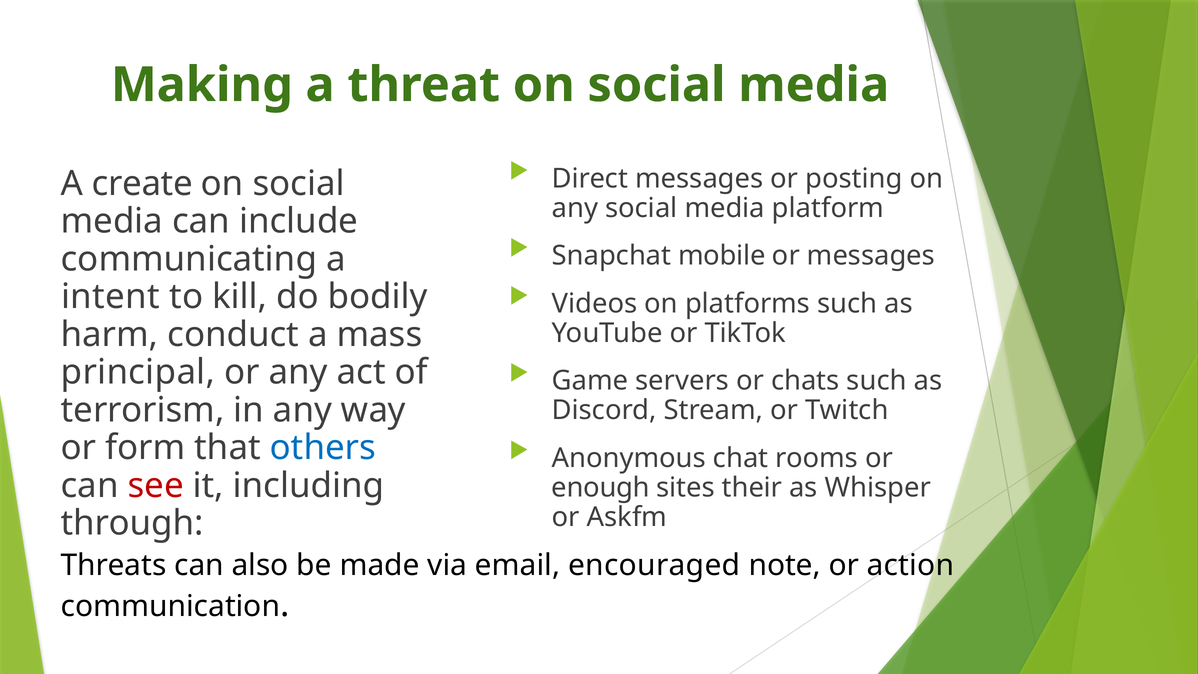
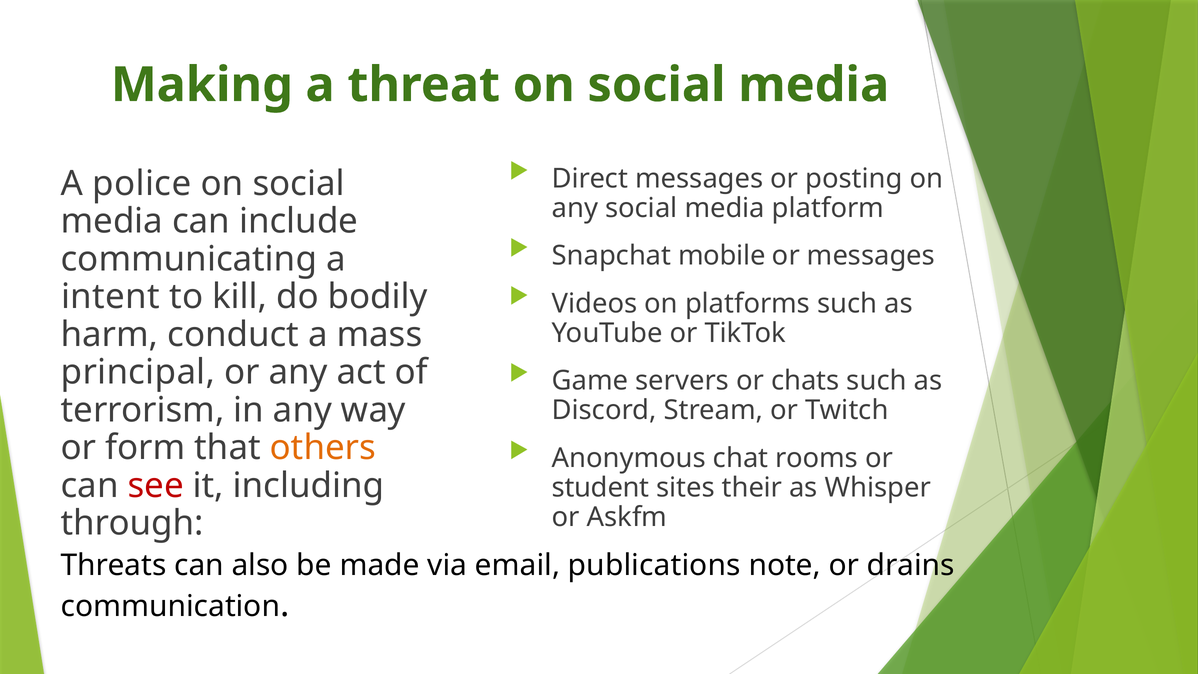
create: create -> police
others colour: blue -> orange
enough: enough -> student
encouraged: encouraged -> publications
action: action -> drains
